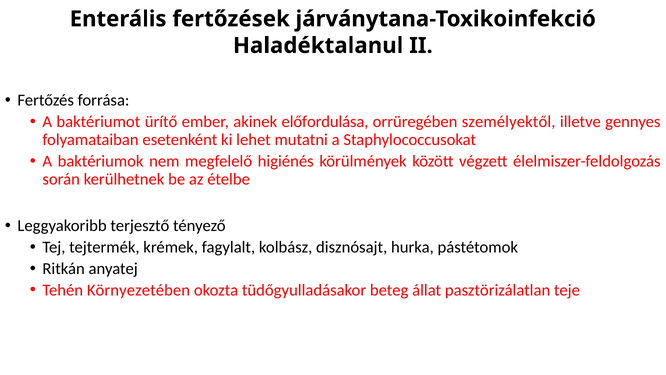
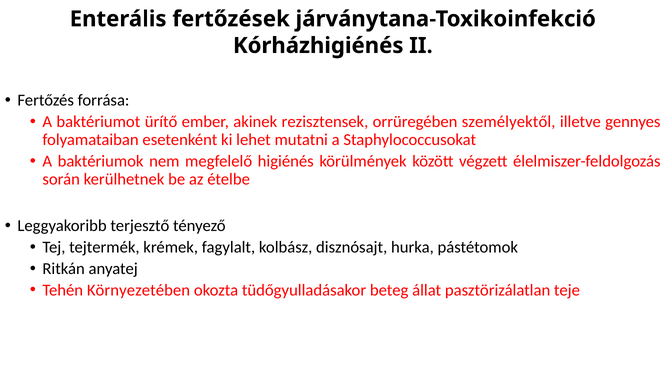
Haladéktalanul: Haladéktalanul -> Kórházhigiénés
előfordulása: előfordulása -> rezisztensek
